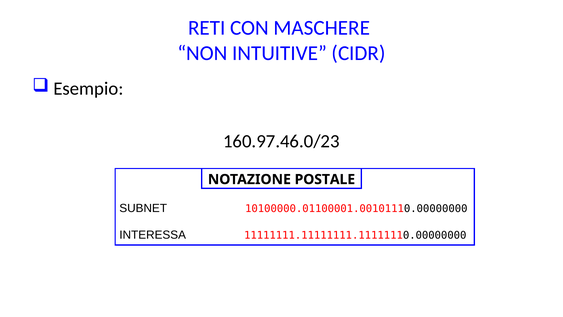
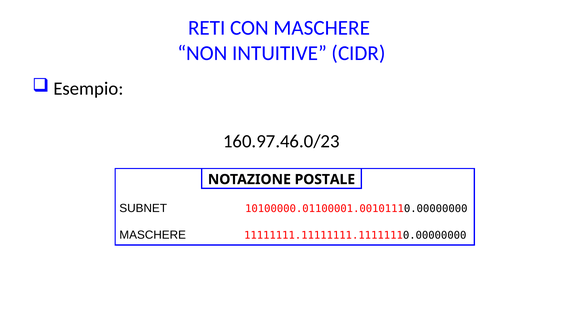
INTERESSA at (153, 235): INTERESSA -> MASCHERE
